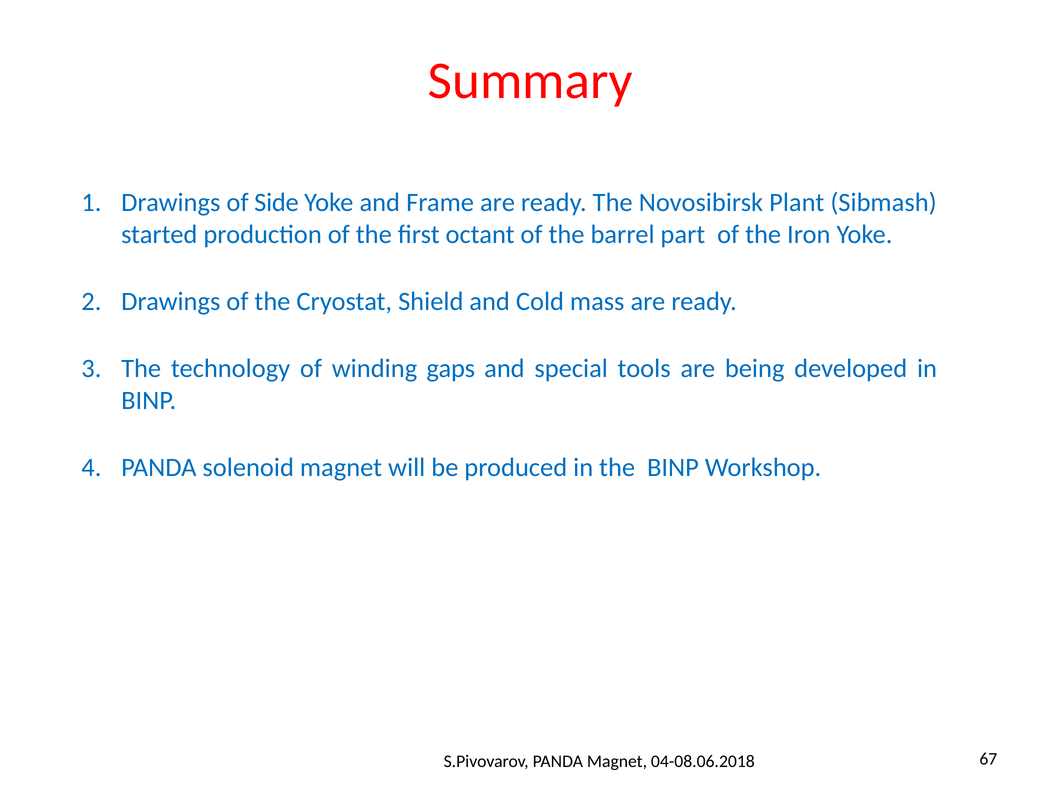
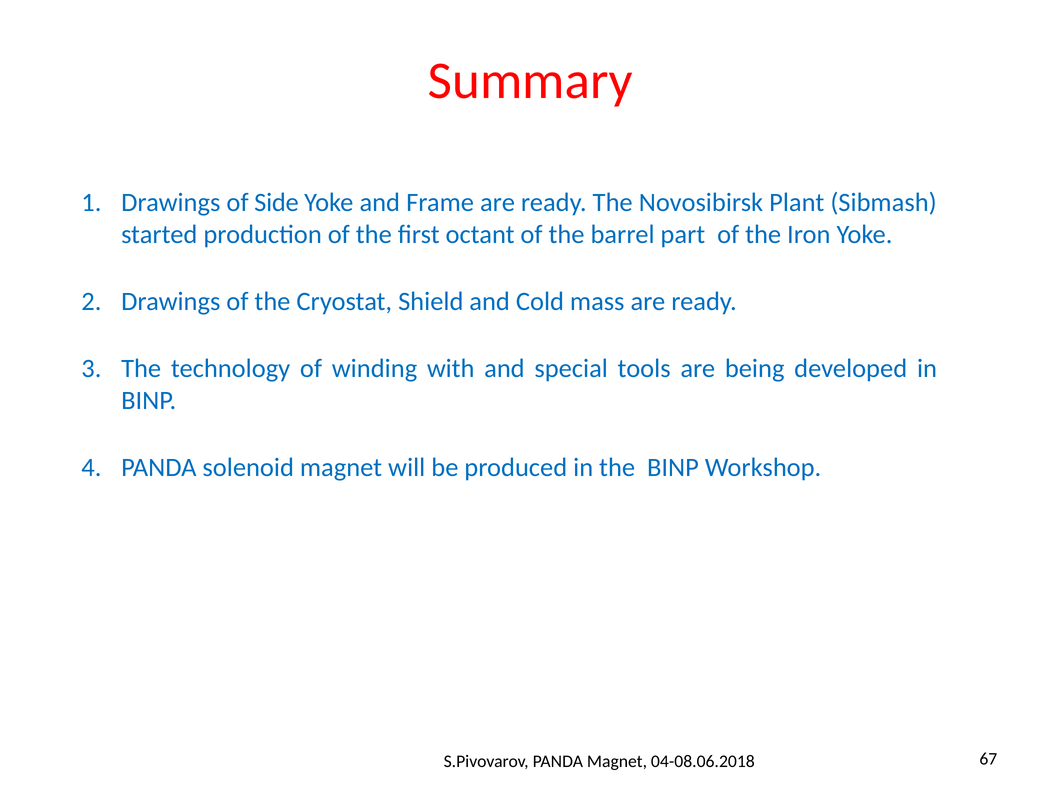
gaps: gaps -> with
